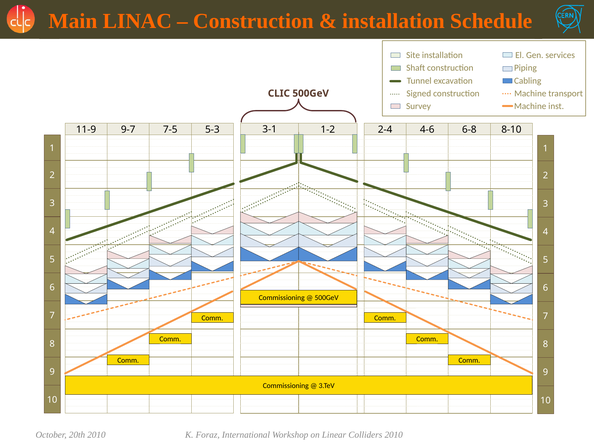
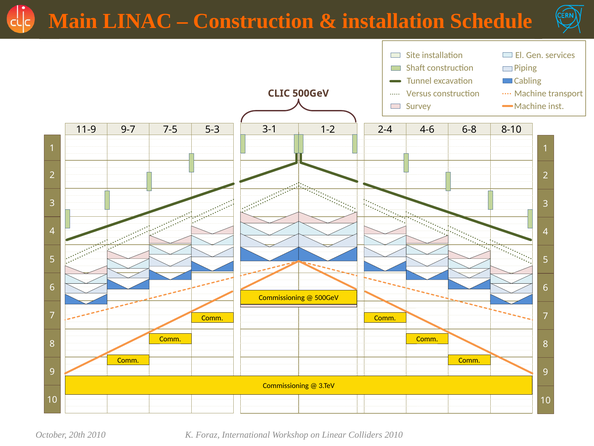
Signed: Signed -> Versus
